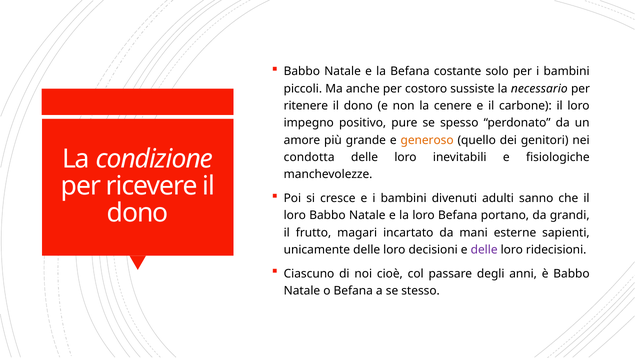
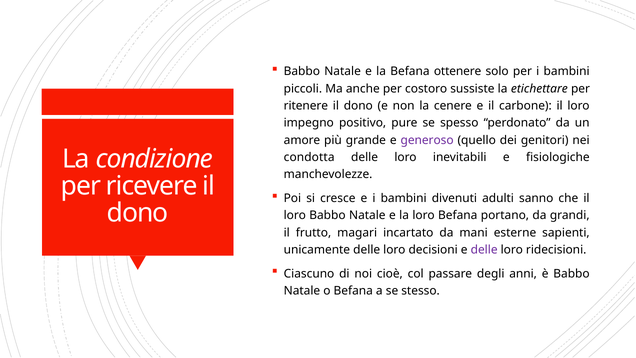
costante: costante -> ottenere
necessario: necessario -> etichettare
generoso colour: orange -> purple
